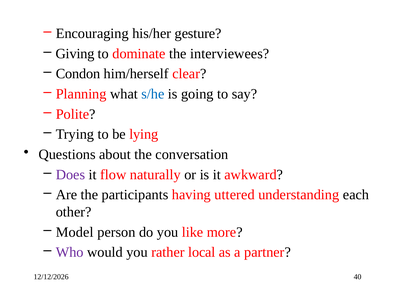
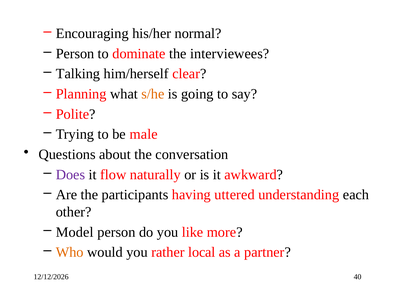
gesture: gesture -> normal
Giving at (75, 54): Giving -> Person
Condon: Condon -> Talking
s/he colour: blue -> orange
lying: lying -> male
Who colour: purple -> orange
